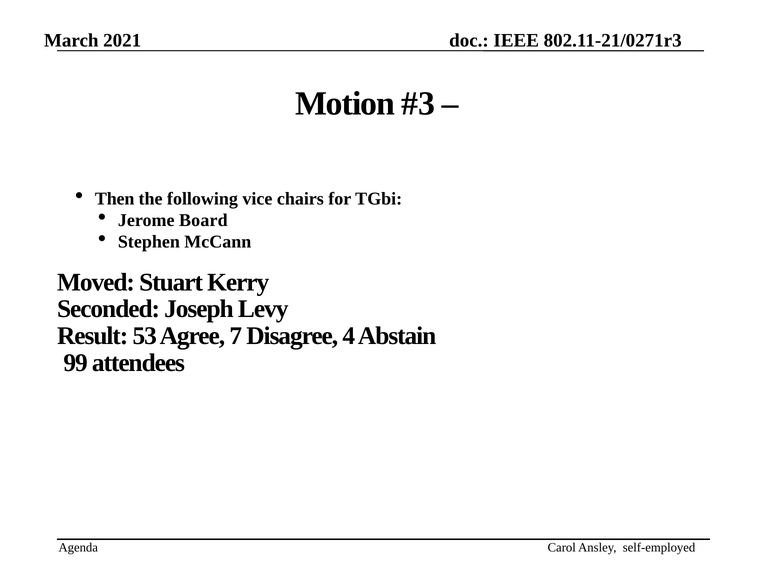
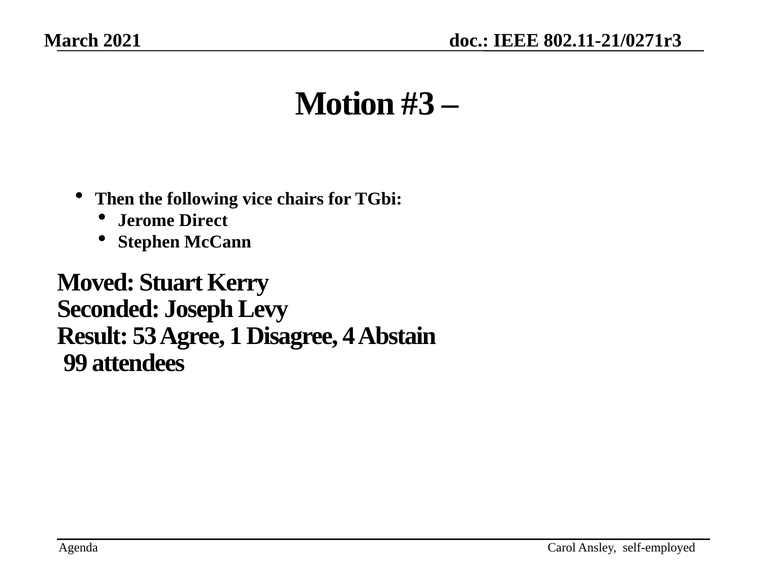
Board: Board -> Direct
7: 7 -> 1
